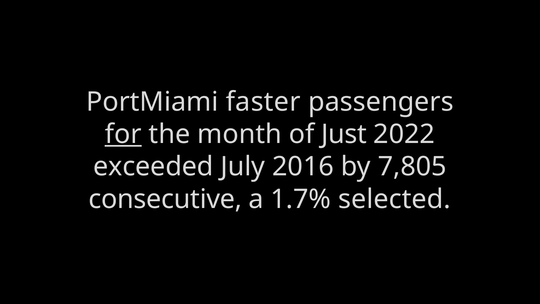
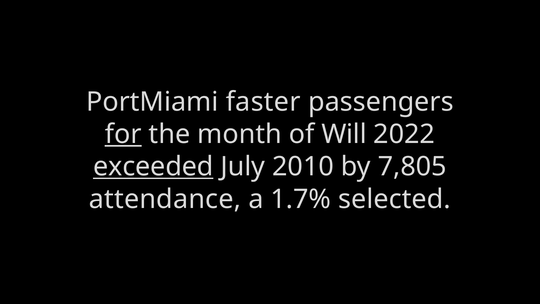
Just: Just -> Will
exceeded underline: none -> present
2016: 2016 -> 2010
consecutive: consecutive -> attendance
